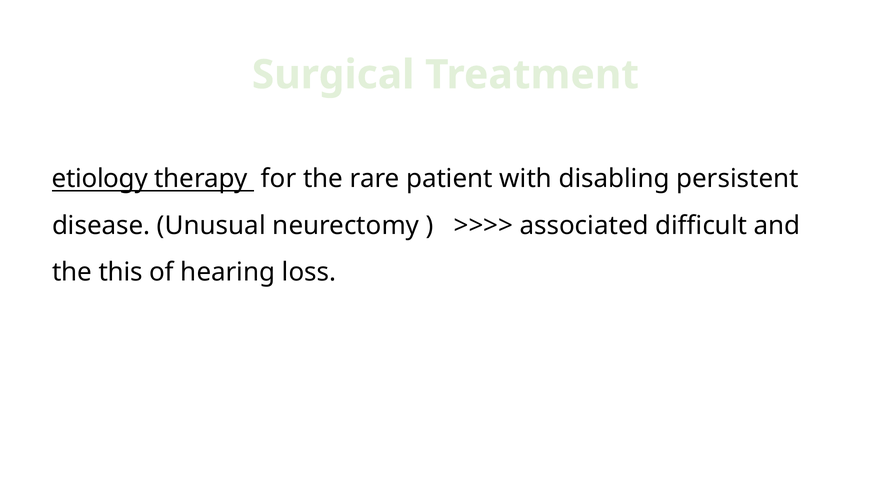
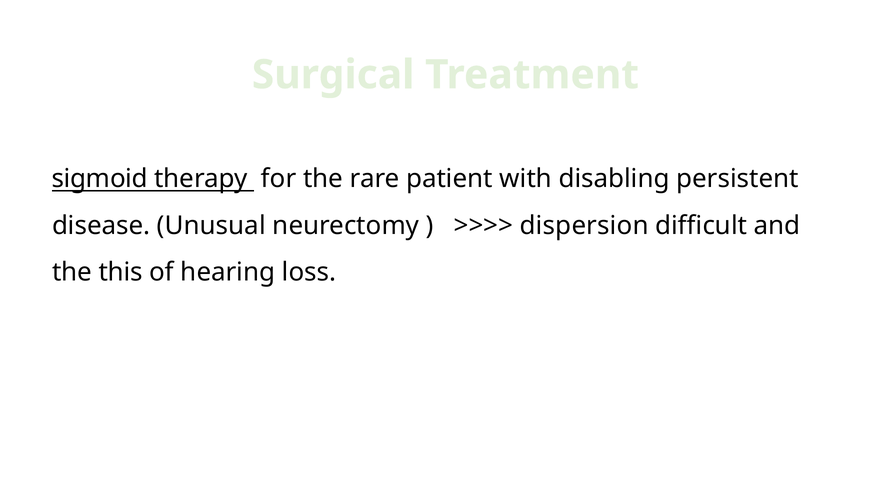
etiology: etiology -> sigmoid
associated: associated -> dispersion
